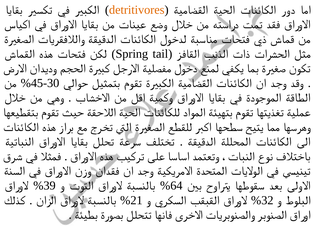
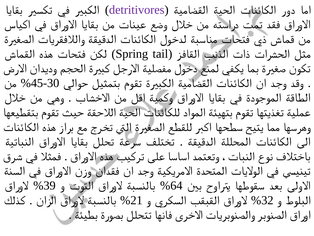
detritivores colour: orange -> purple
